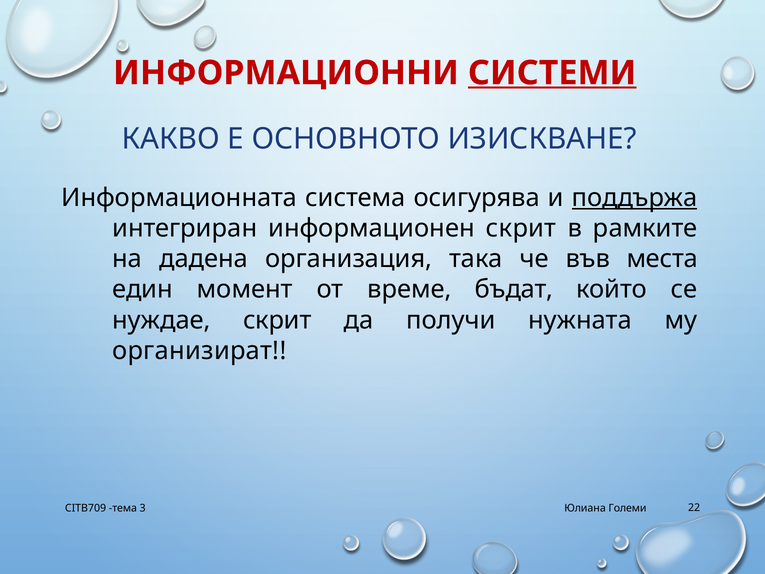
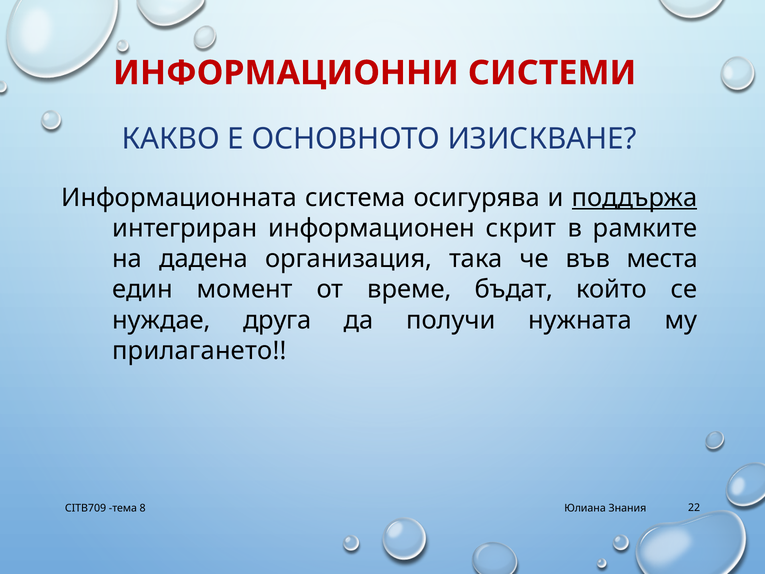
СИСТЕМИ underline: present -> none
нуждае скрит: скрит -> друга
организират: организират -> прилагането
3: 3 -> 8
Големи: Големи -> Знания
